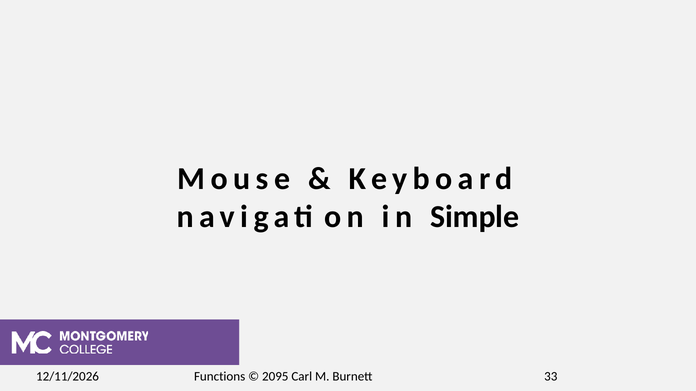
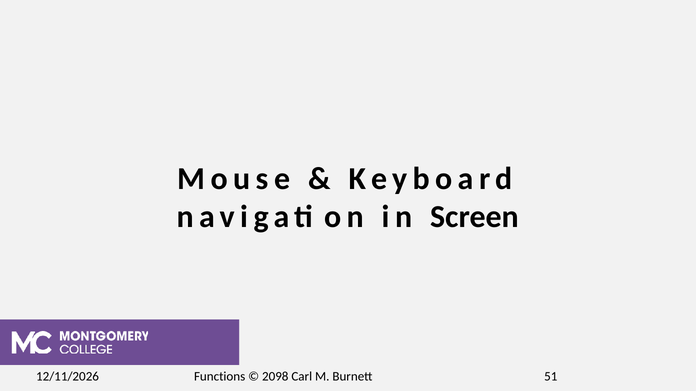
Simple: Simple -> Screen
2095: 2095 -> 2098
33: 33 -> 51
